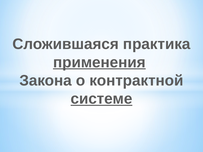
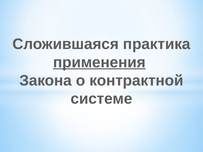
системе underline: present -> none
